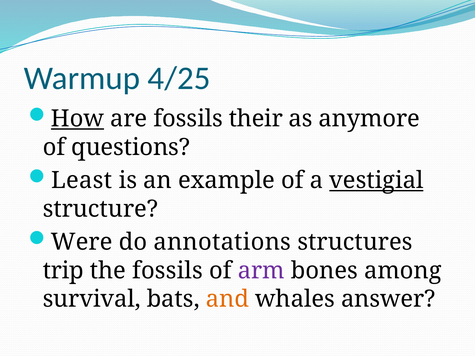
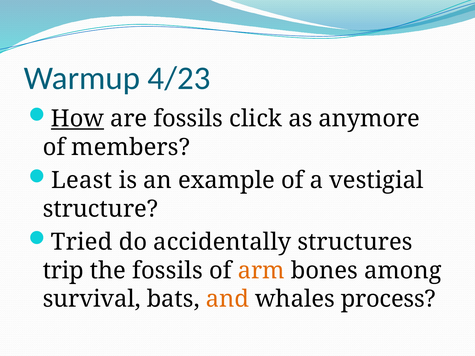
4/25: 4/25 -> 4/23
their: their -> click
questions: questions -> members
vestigial underline: present -> none
Were: Were -> Tried
annotations: annotations -> accidentally
arm colour: purple -> orange
answer: answer -> process
